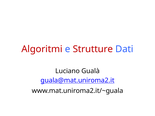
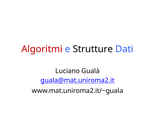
Strutture colour: red -> black
